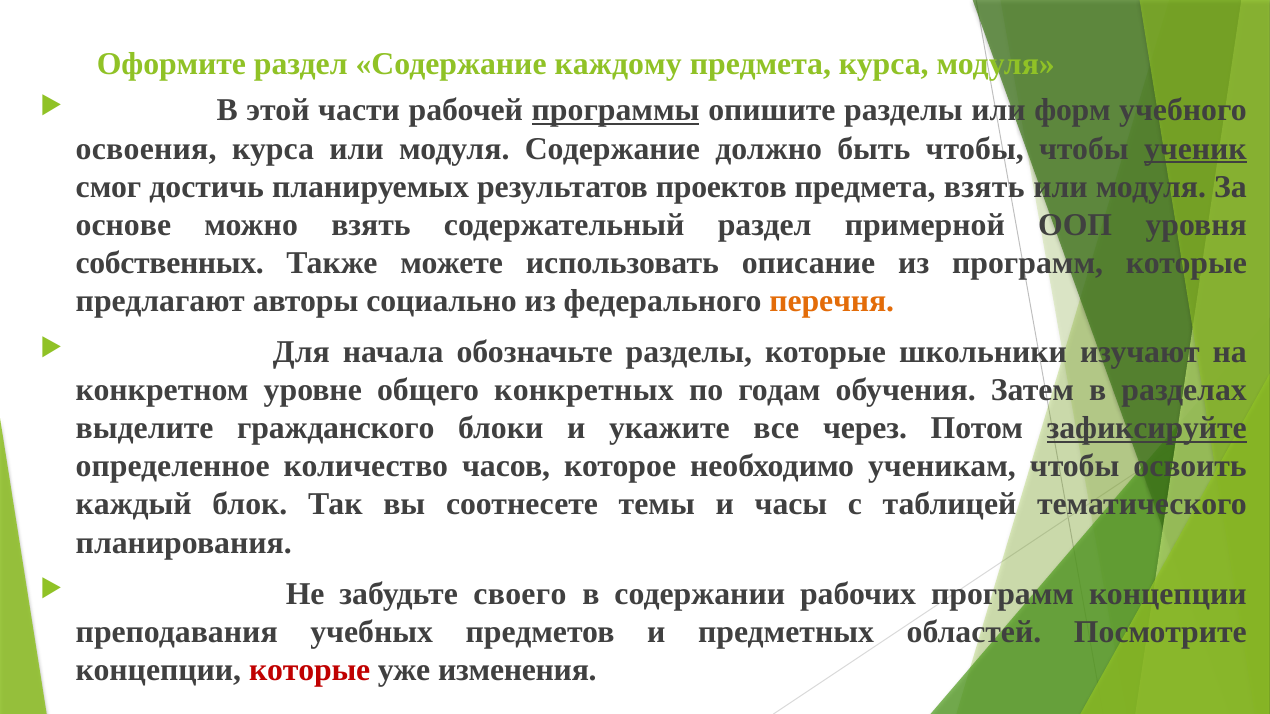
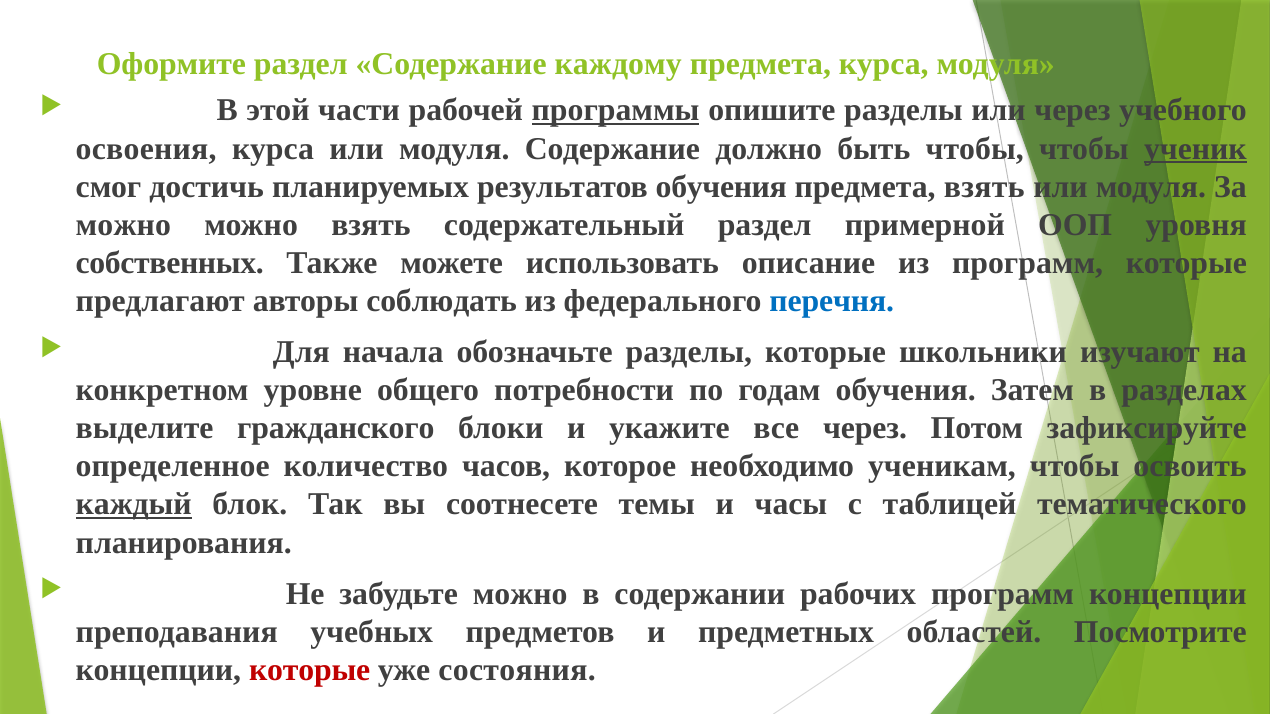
или форм: форм -> через
результатов проектов: проектов -> обучения
основе at (123, 225): основе -> можно
социально: социально -> соблюдать
перечня colour: orange -> blue
конкретных: конкретных -> потребности
зафиксируйте underline: present -> none
каждый underline: none -> present
забудьте своего: своего -> можно
изменения: изменения -> состояния
